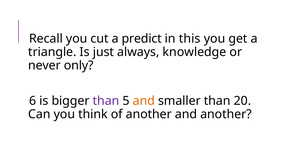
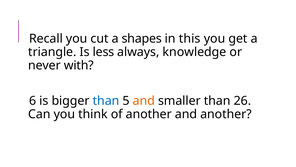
predict: predict -> shapes
just: just -> less
only: only -> with
than at (106, 100) colour: purple -> blue
20: 20 -> 26
